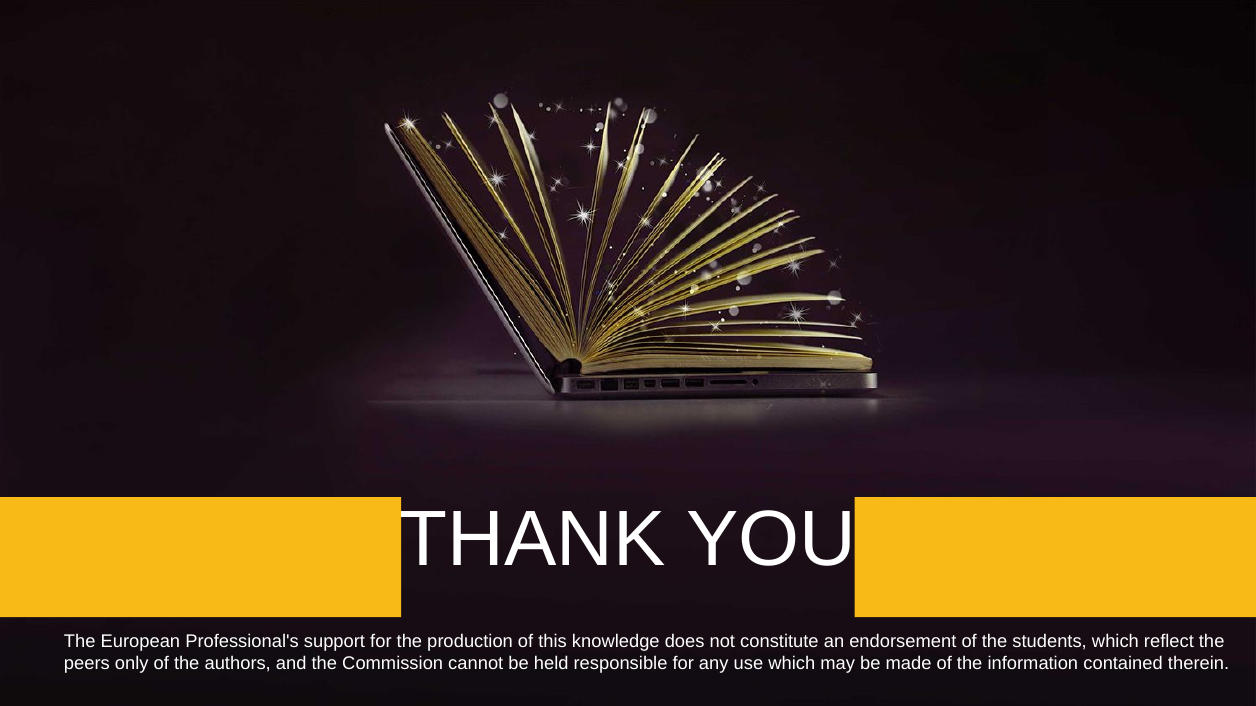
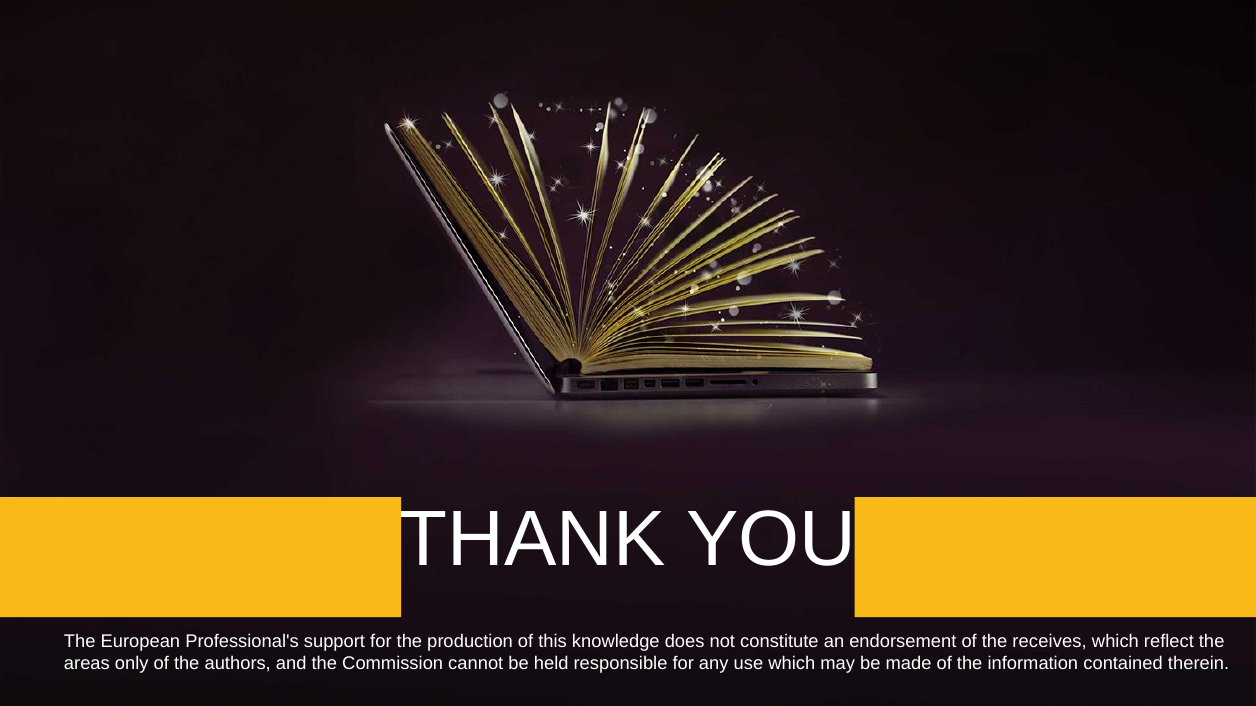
students: students -> receives
peers: peers -> areas
